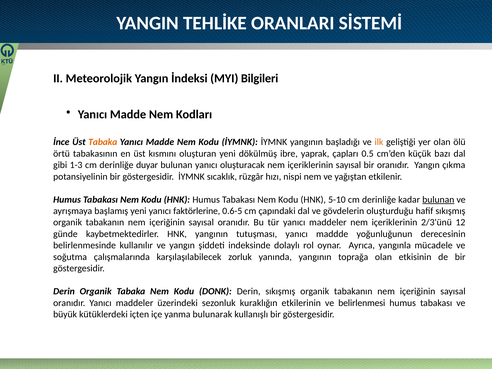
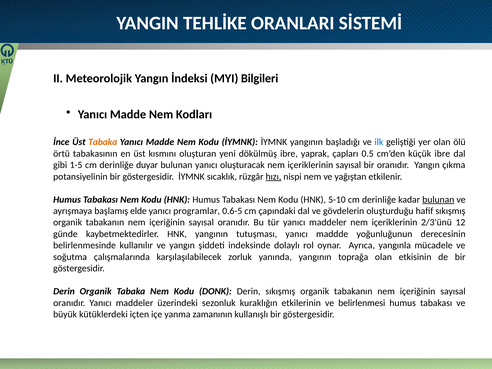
ilk colour: orange -> blue
küçük bazı: bazı -> ibre
1-3: 1-3 -> 1-5
hızı underline: none -> present
başlamış yeni: yeni -> elde
faktörlerine: faktörlerine -> programlar
bulunarak: bulunarak -> zamanının
